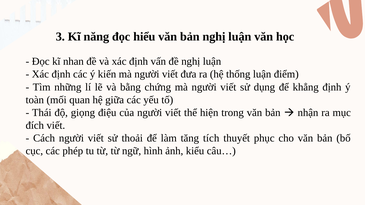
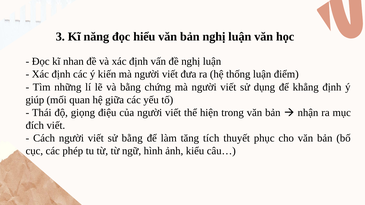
toàn: toàn -> giúp
sử thoải: thoải -> bằng
